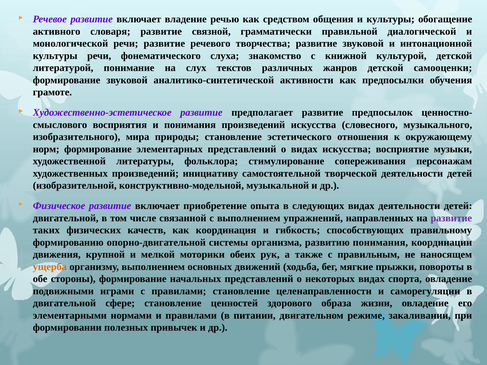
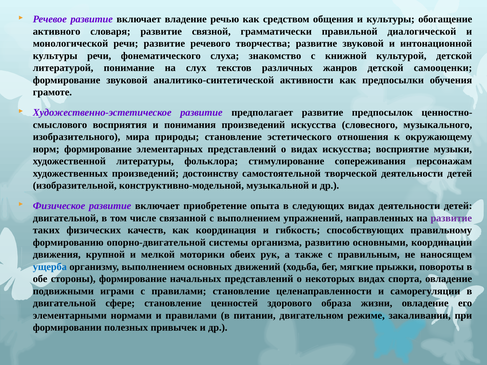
инициативу: инициативу -> достоинству
развитию понимания: понимания -> основными
ущерба colour: orange -> blue
